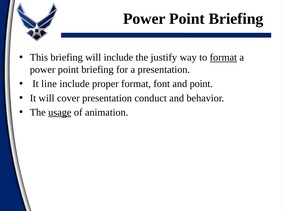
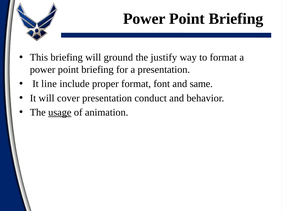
will include: include -> ground
format at (223, 58) underline: present -> none
and point: point -> same
